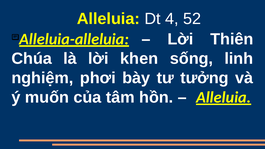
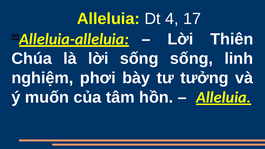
52: 52 -> 17
lời khen: khen -> sống
